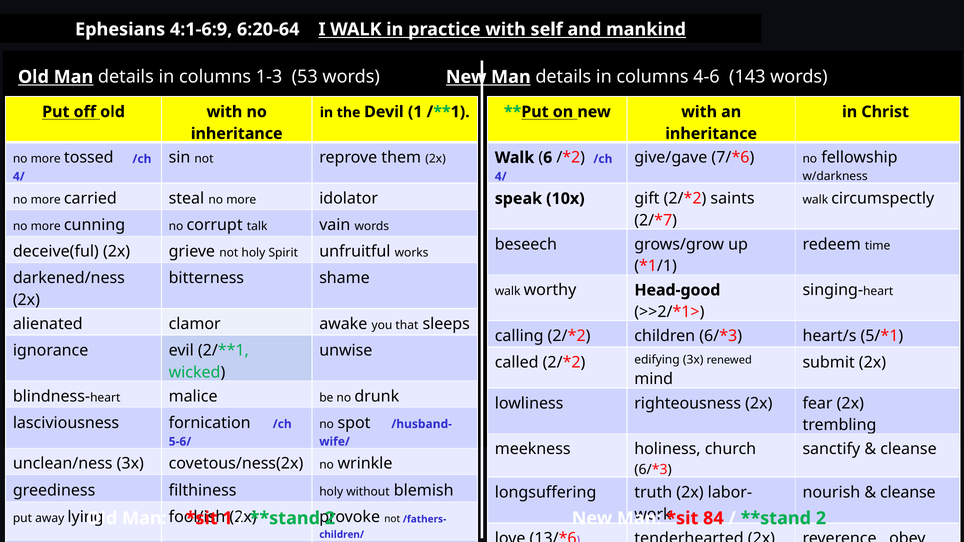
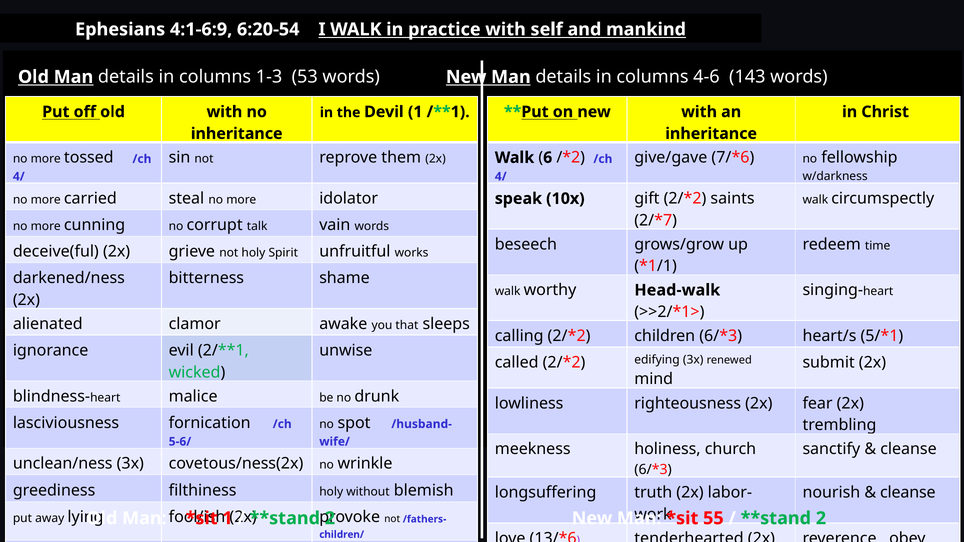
6:20-64: 6:20-64 -> 6:20-54
Head-good: Head-good -> Head-walk
84: 84 -> 55
